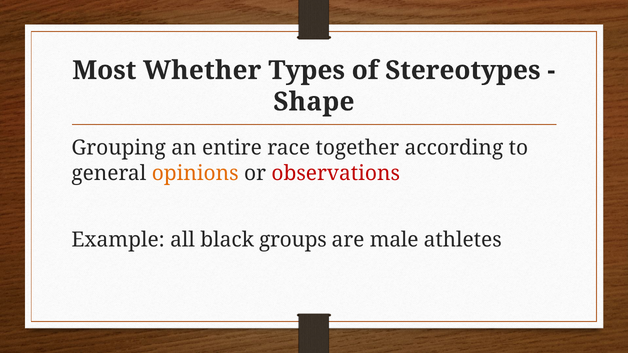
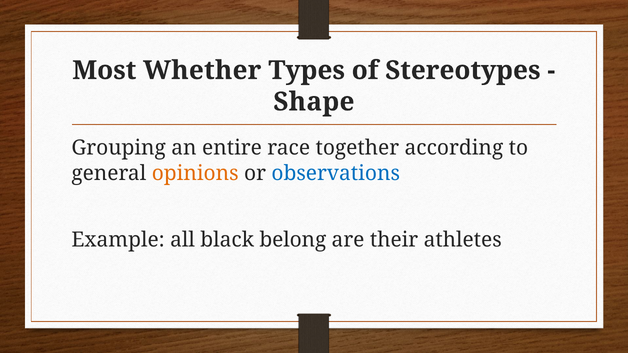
observations colour: red -> blue
groups: groups -> belong
male: male -> their
